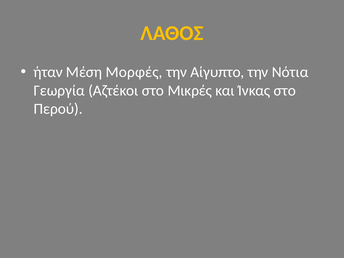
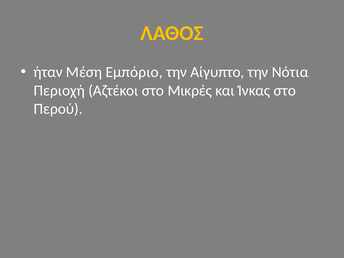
Μορφές: Μορφές -> Εμπόριο
Γεωργία: Γεωργία -> Περιοχή
